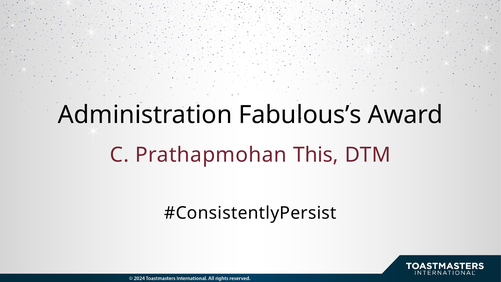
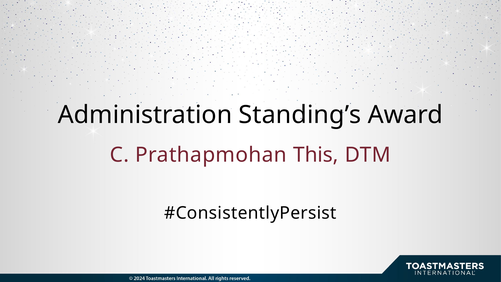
Fabulous’s: Fabulous’s -> Standing’s
